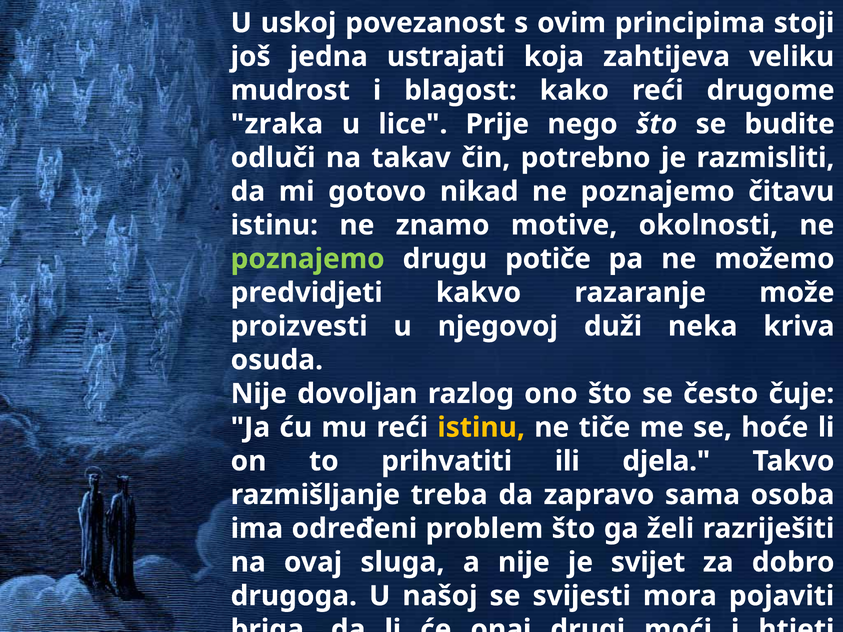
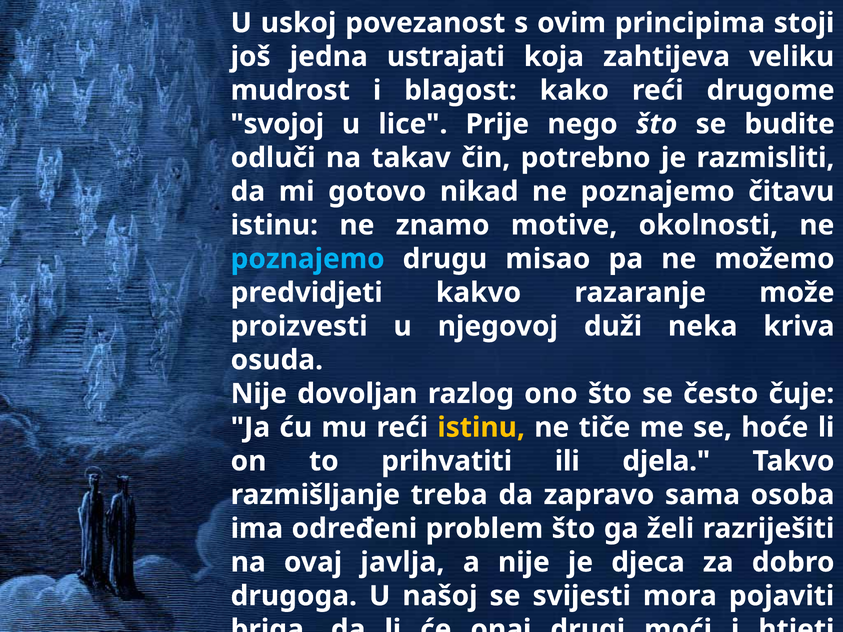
zraka: zraka -> svojoj
poznajemo at (308, 259) colour: light green -> light blue
potiče: potiče -> misao
sluga: sluga -> javlja
svijet: svijet -> djeca
